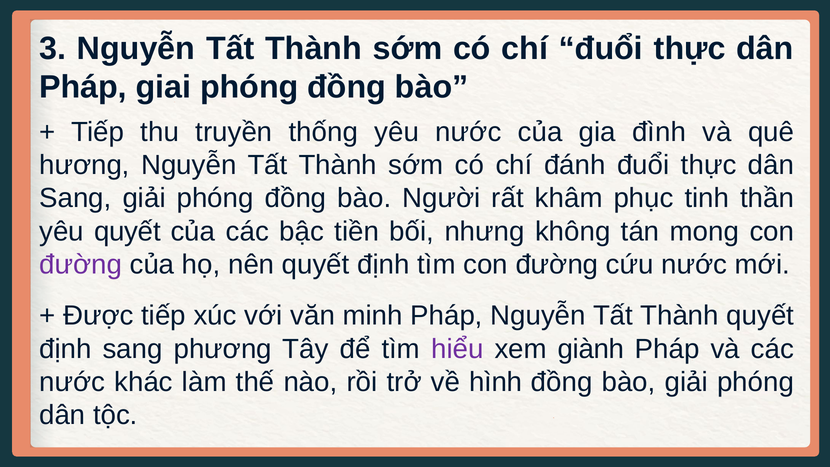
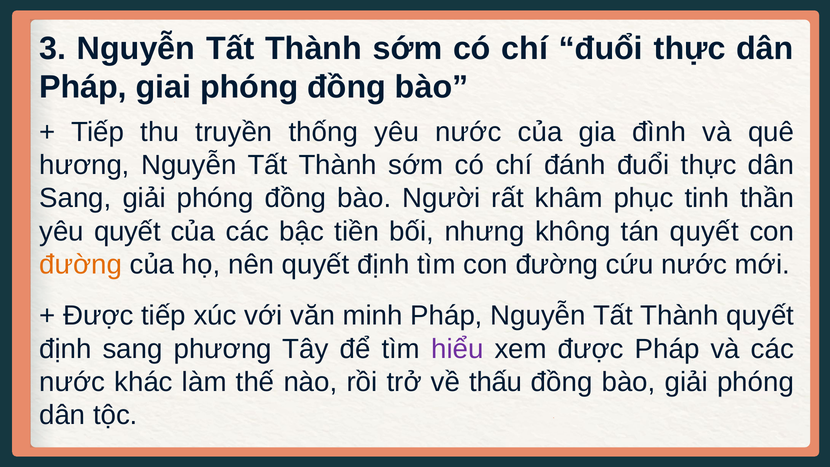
tán mong: mong -> quyết
đường at (81, 265) colour: purple -> orange
xem giành: giành -> được
hình: hình -> thấu
